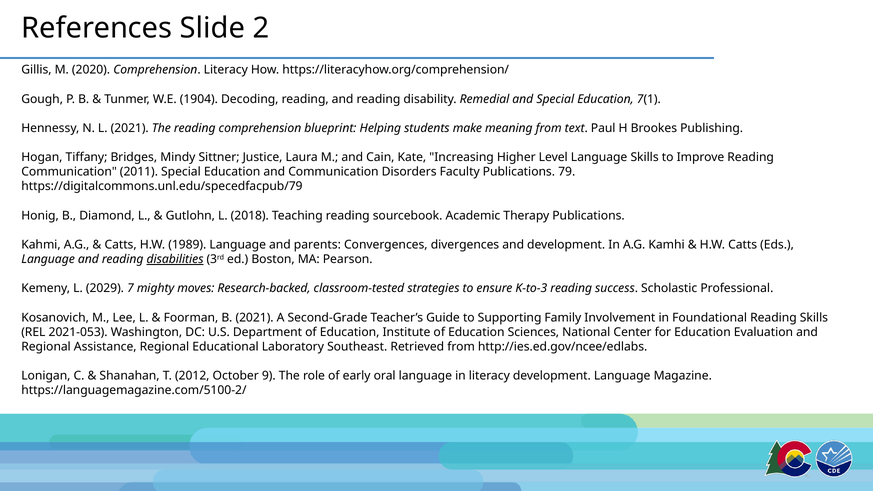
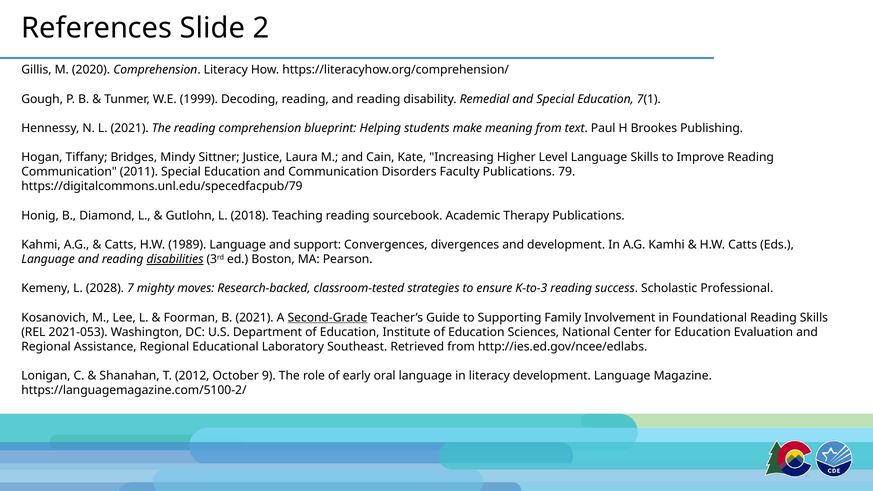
1904: 1904 -> 1999
parents: parents -> support
2029: 2029 -> 2028
Second-Grade underline: none -> present
